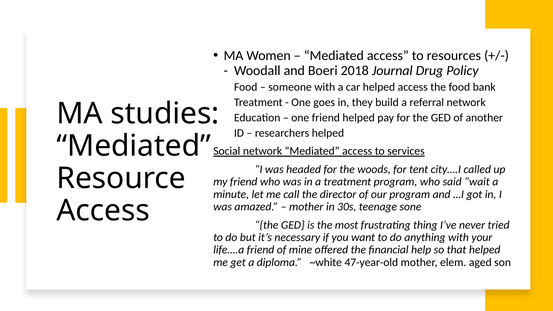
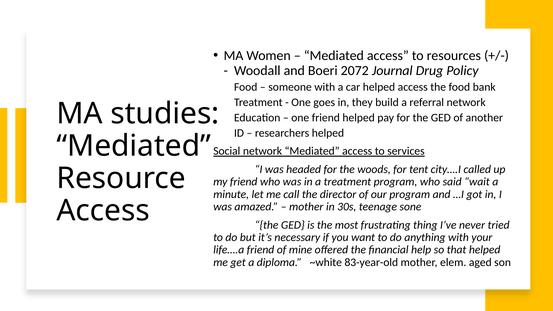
2018: 2018 -> 2072
47-year-old: 47-year-old -> 83-year-old
